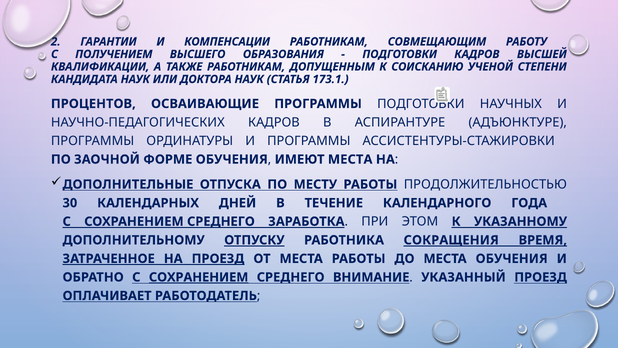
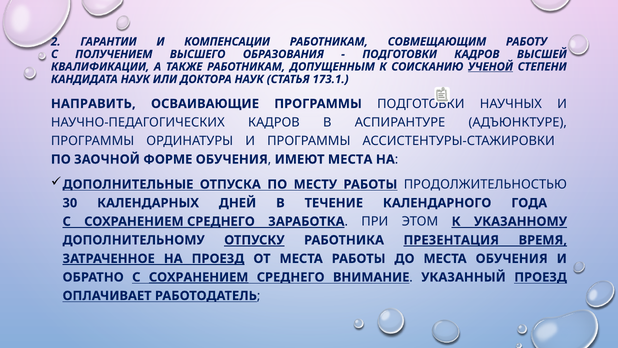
УЧЕНОЙ underline: none -> present
ПРОЦЕНТОВ: ПРОЦЕНТОВ -> НАПРАВИТЬ
СОКРАЩЕНИЯ: СОКРАЩЕНИЯ -> ПРЕЗЕНТАЦИЯ
